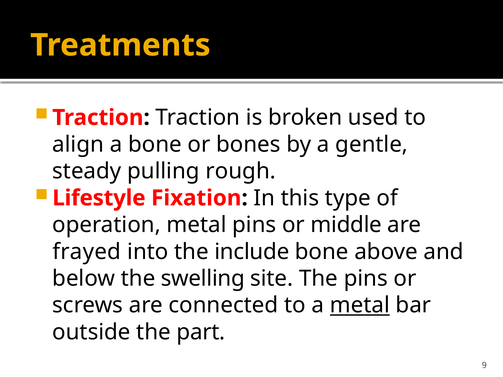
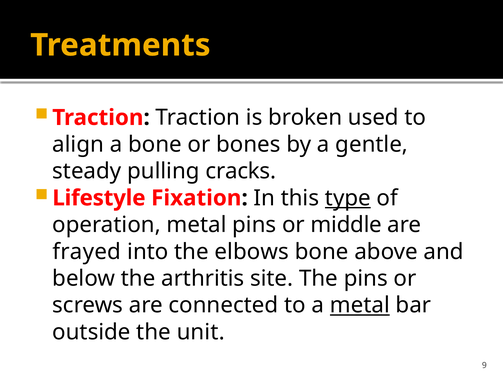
rough: rough -> cracks
type underline: none -> present
include: include -> elbows
swelling: swelling -> arthritis
part: part -> unit
